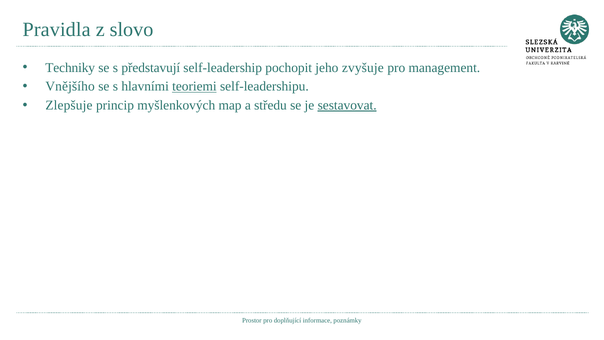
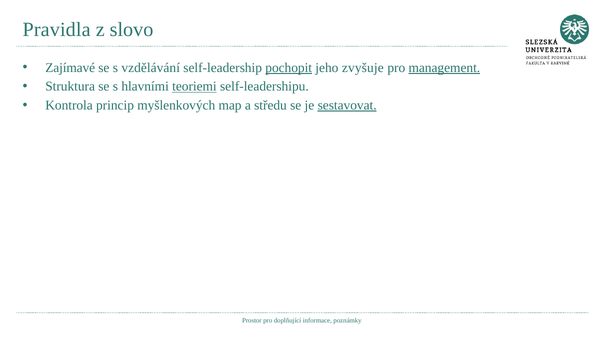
Techniky: Techniky -> Zajímavé
představují: představují -> vzdělávání
pochopit underline: none -> present
management underline: none -> present
Vnějšího: Vnějšího -> Struktura
Zlepšuje: Zlepšuje -> Kontrola
